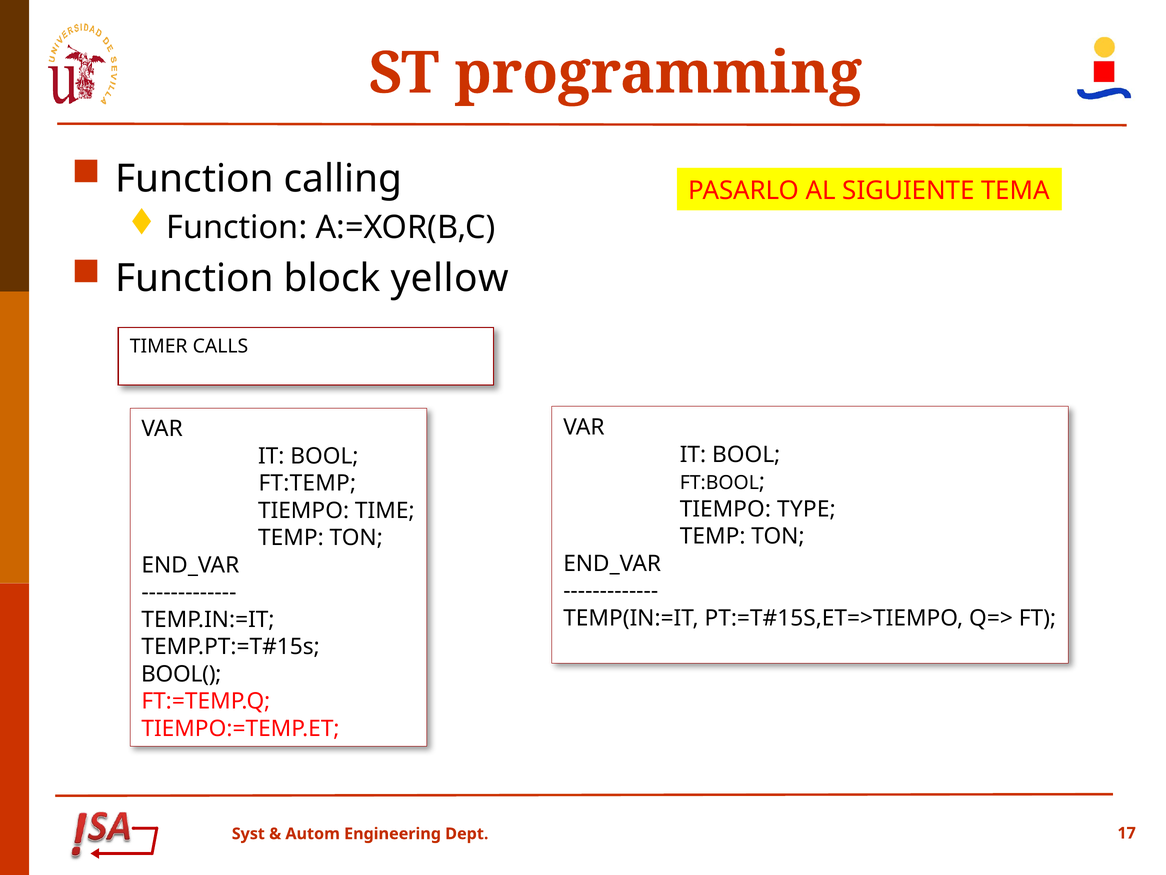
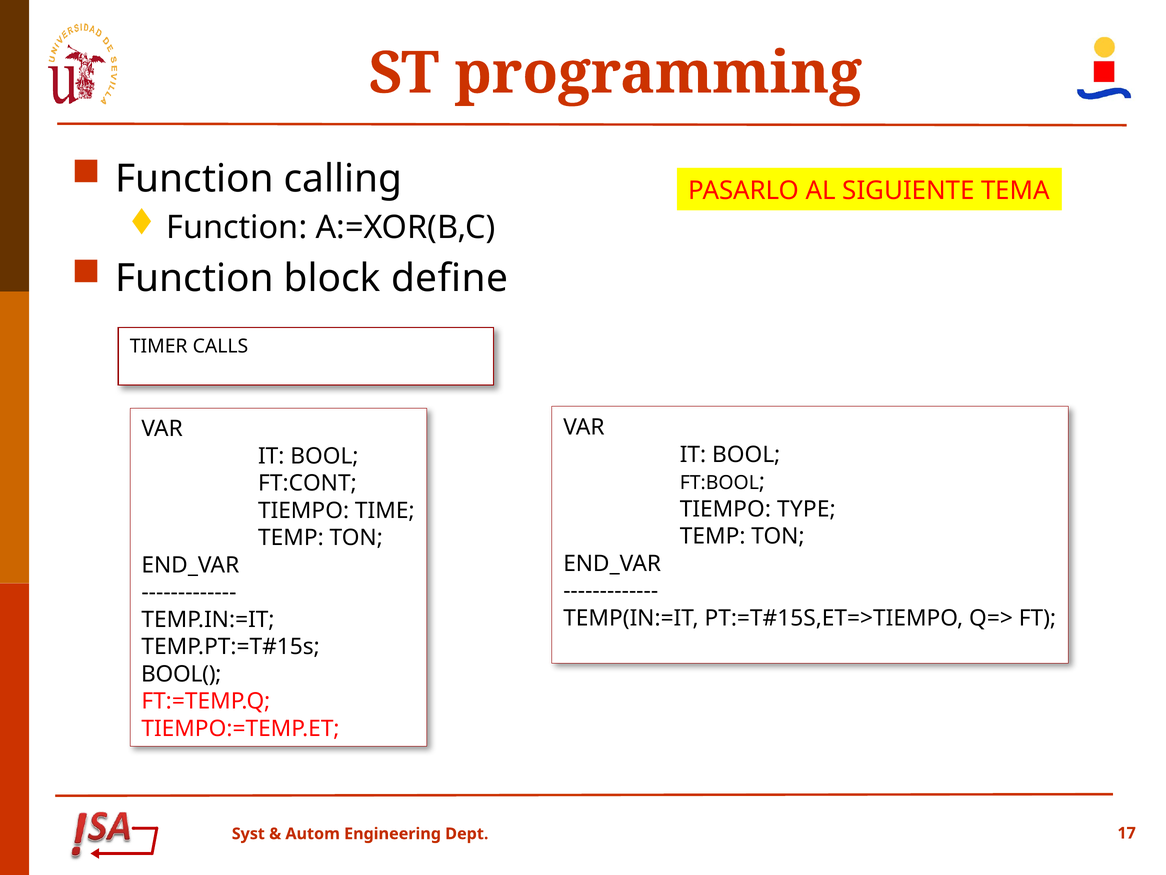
yellow: yellow -> define
FT:TEMP: FT:TEMP -> FT:CONT
